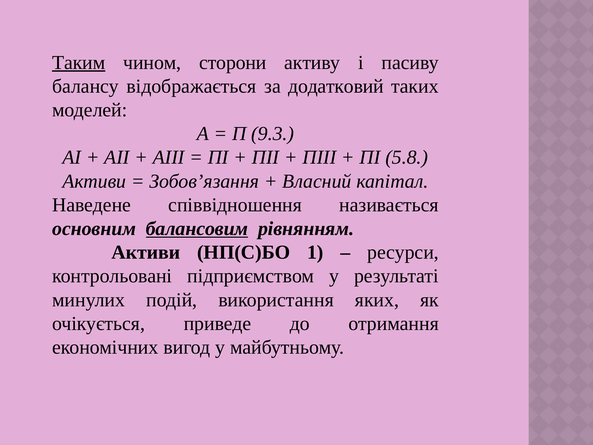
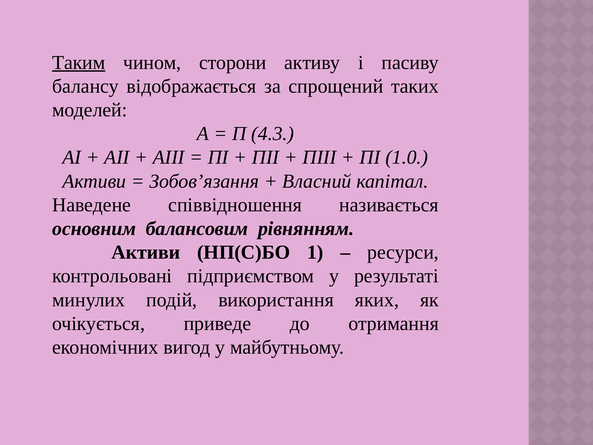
додатковий: додатковий -> спрощений
9.3: 9.3 -> 4.3
5.8: 5.8 -> 1.0
балансовим underline: present -> none
